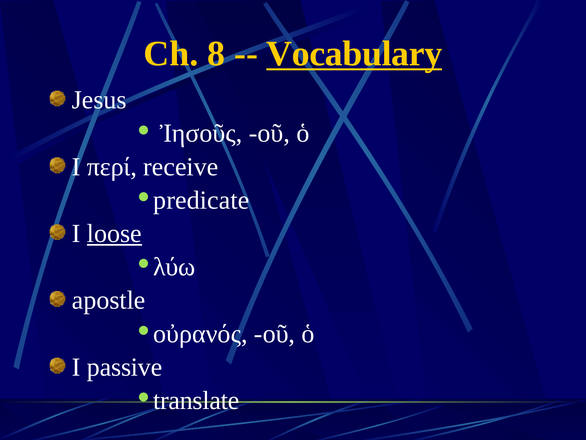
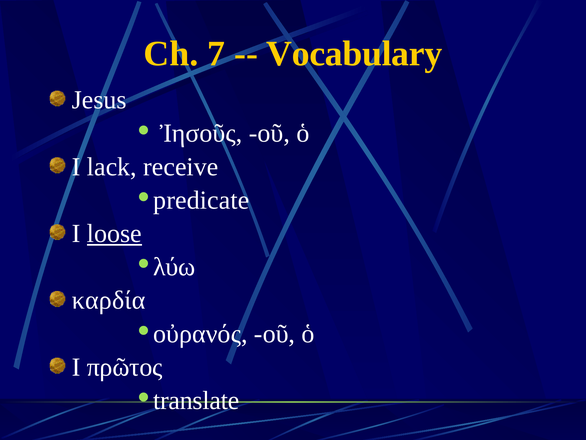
8: 8 -> 7
Vocabulary underline: present -> none
περί: περί -> lack
apostle: apostle -> καρδία
passive: passive -> πρῶτος
